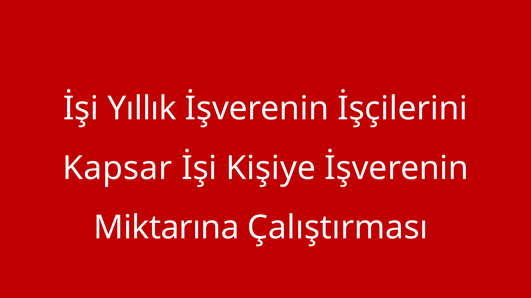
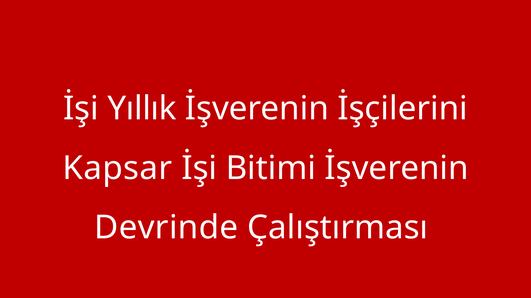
Kişiye: Kişiye -> Bitimi
Miktarına: Miktarına -> Devrinde
